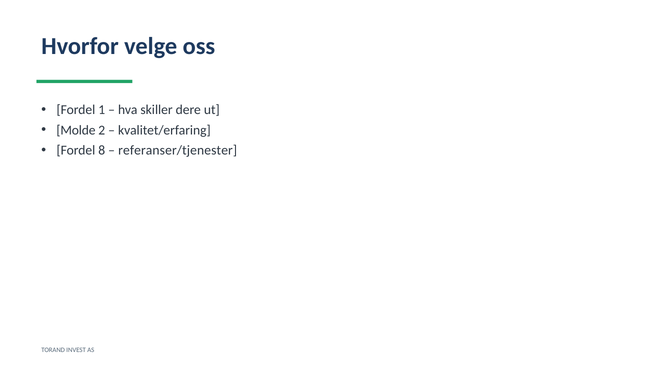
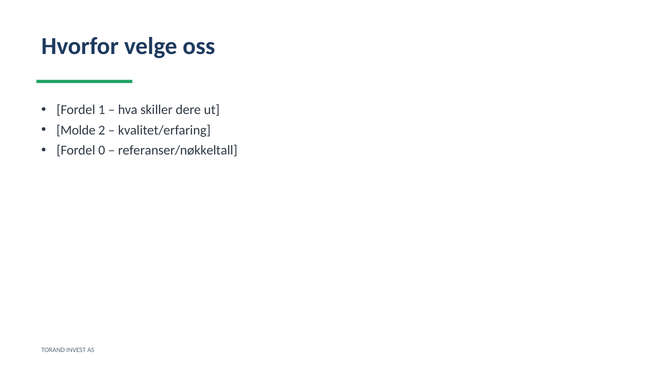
8: 8 -> 0
referanser/tjenester: referanser/tjenester -> referanser/nøkkeltall
